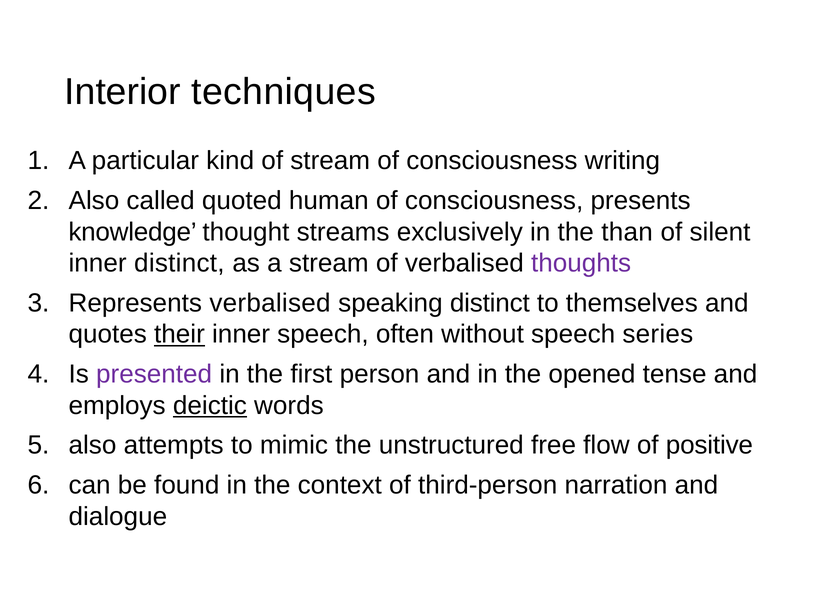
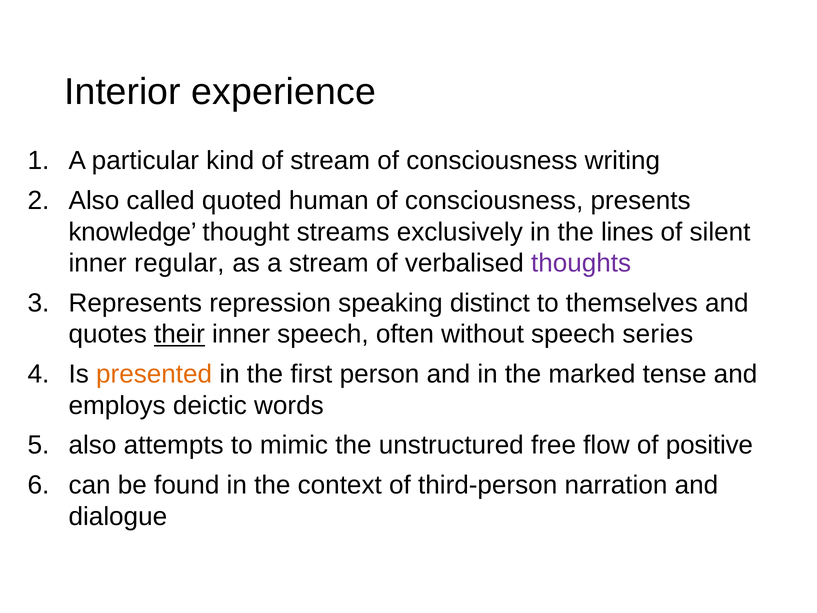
techniques: techniques -> experience
than: than -> lines
inner distinct: distinct -> regular
Represents verbalised: verbalised -> repression
presented colour: purple -> orange
opened: opened -> marked
deictic underline: present -> none
